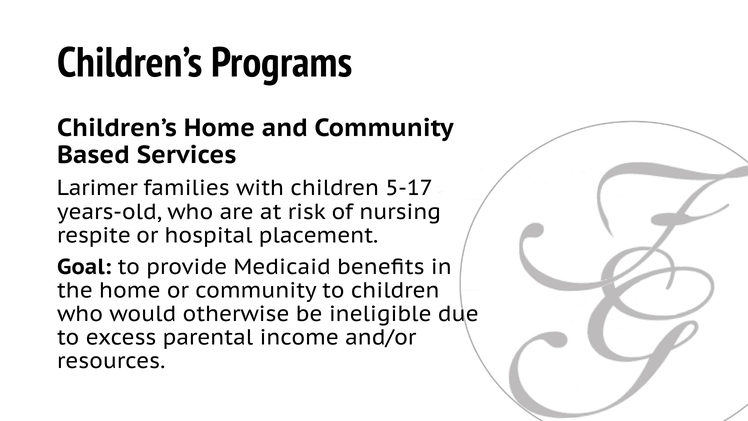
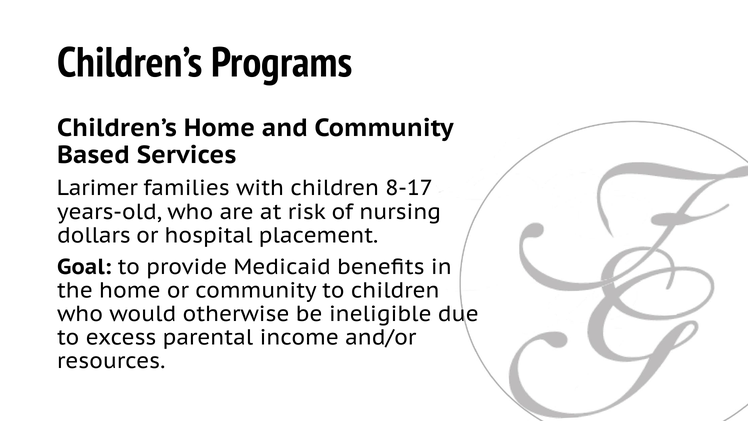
5-17: 5-17 -> 8-17
respite: respite -> dollars
